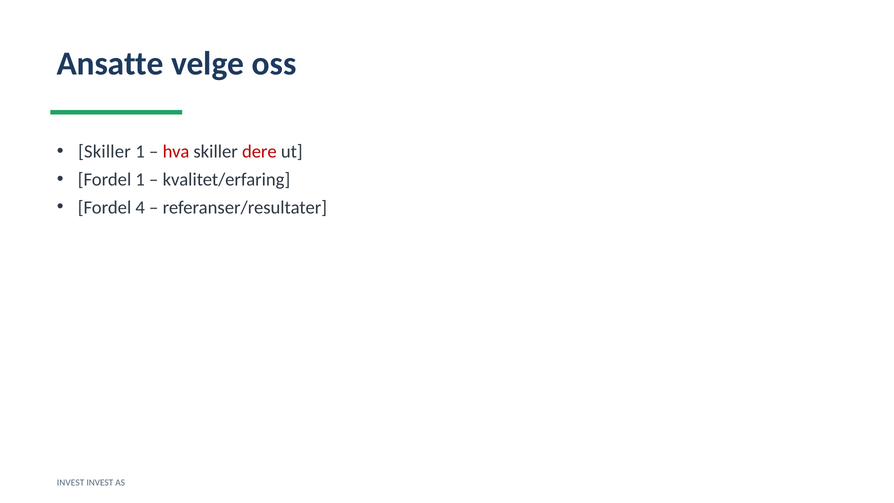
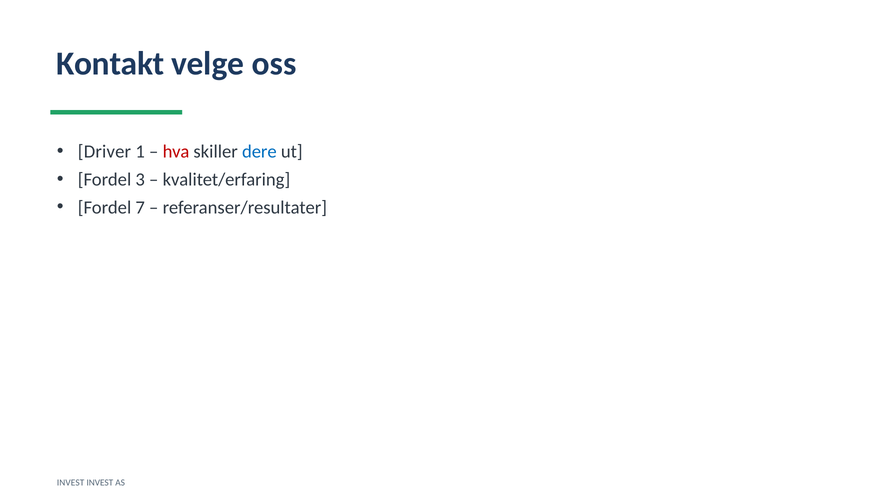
Ansatte: Ansatte -> Kontakt
Skiller at (104, 151): Skiller -> Driver
dere colour: red -> blue
Fordel 1: 1 -> 3
4: 4 -> 7
